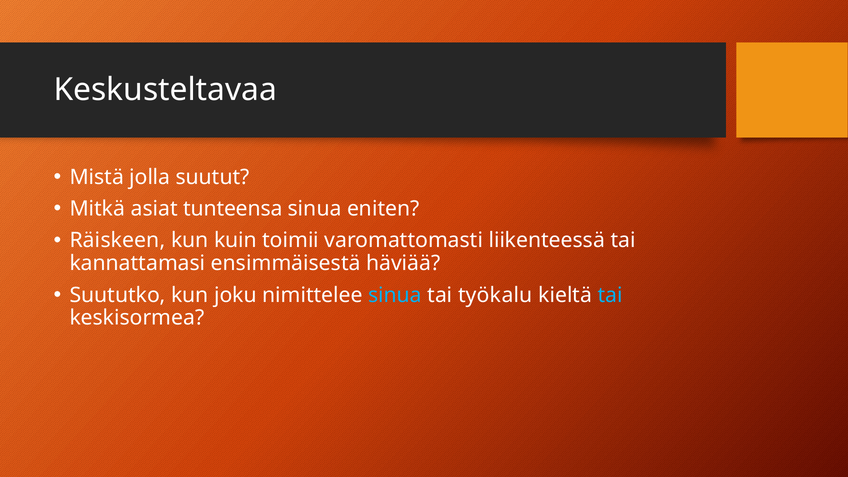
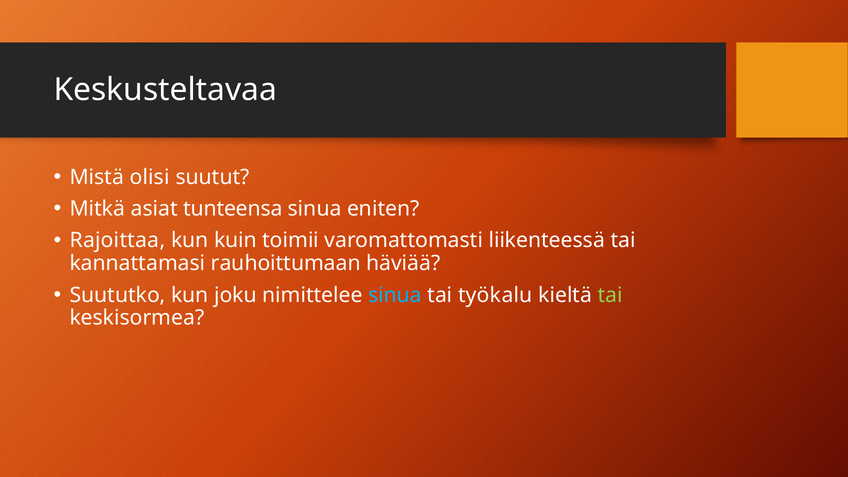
jolla: jolla -> olisi
Räiskeen: Räiskeen -> Rajoittaa
ensimmäisestä: ensimmäisestä -> rauhoittumaan
tai at (610, 295) colour: light blue -> light green
